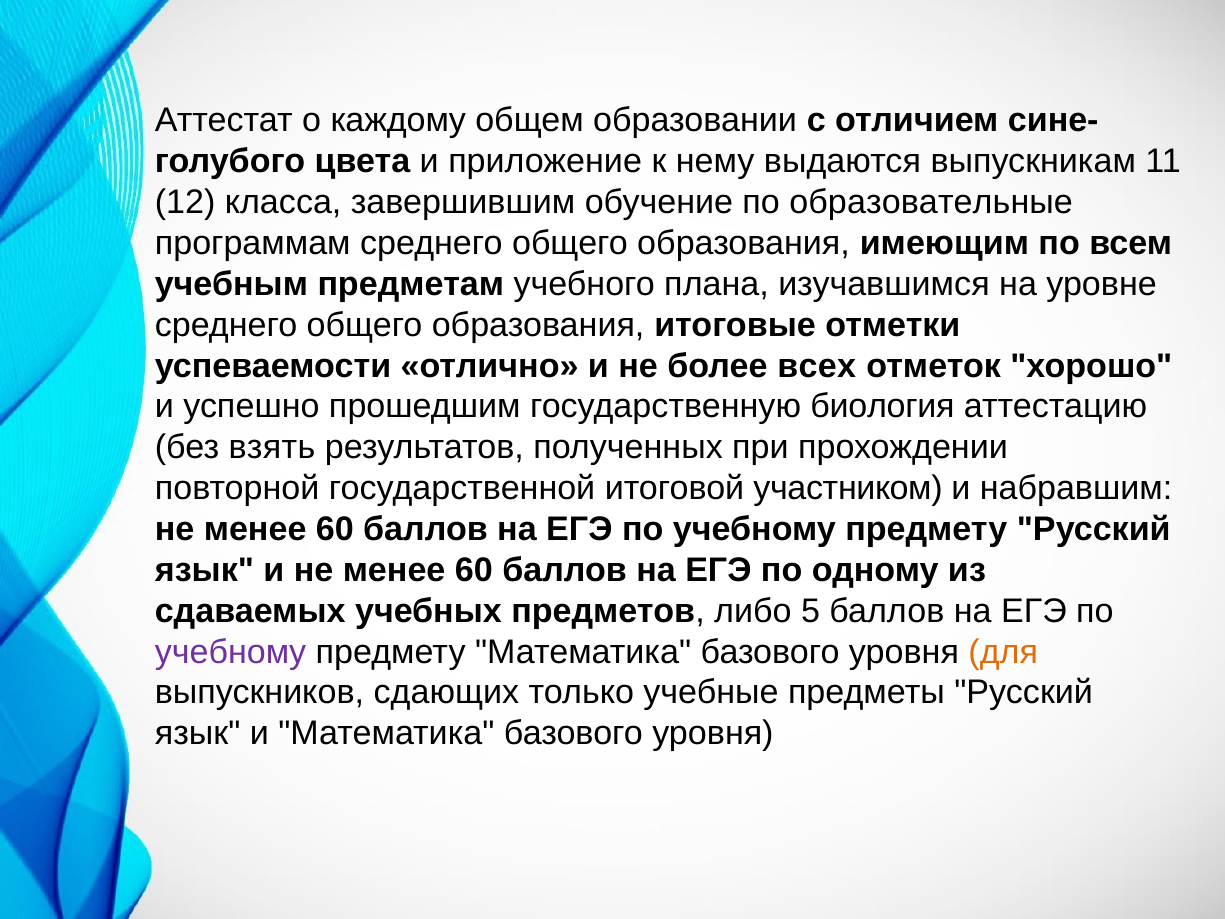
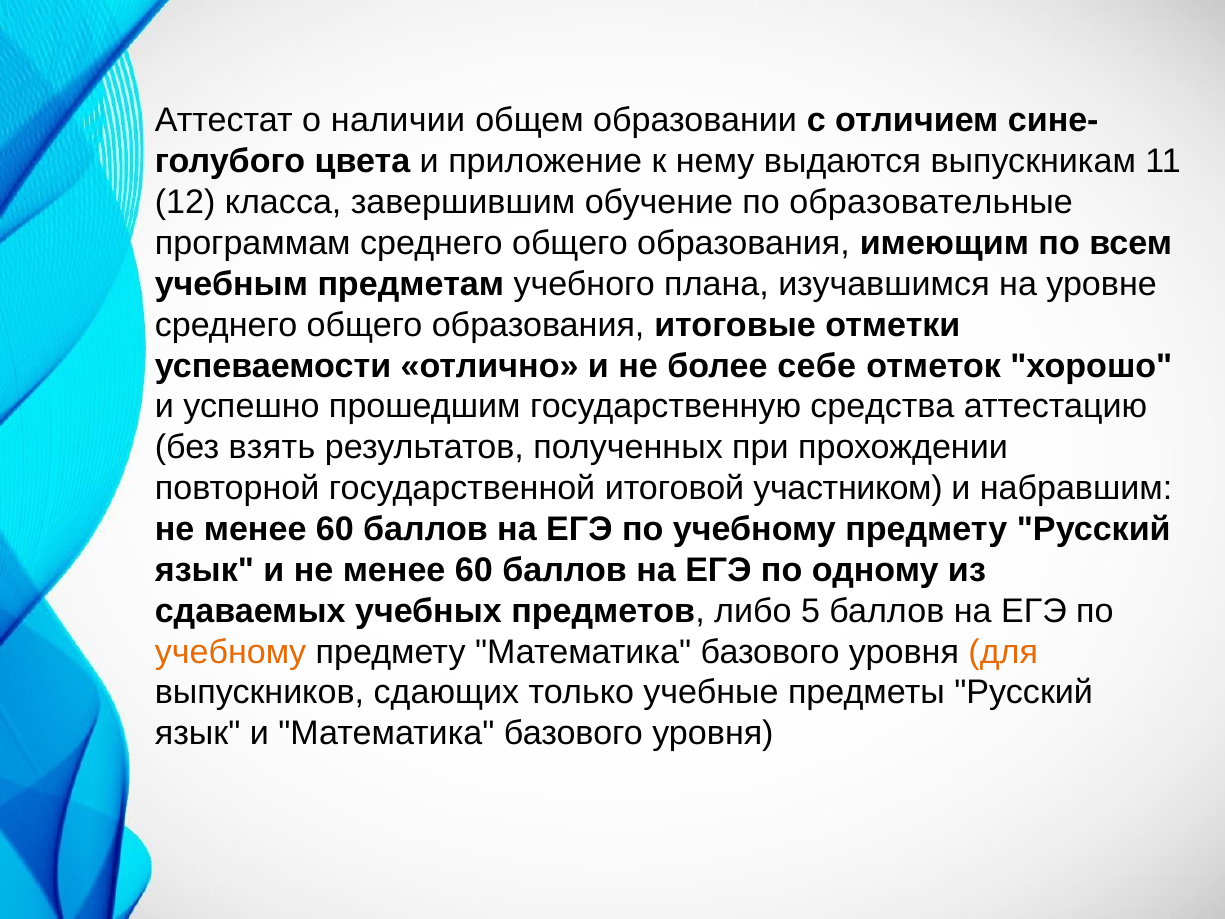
каждому: каждому -> наличии
всех: всех -> себе
биология: биология -> средства
учебному at (231, 652) colour: purple -> orange
